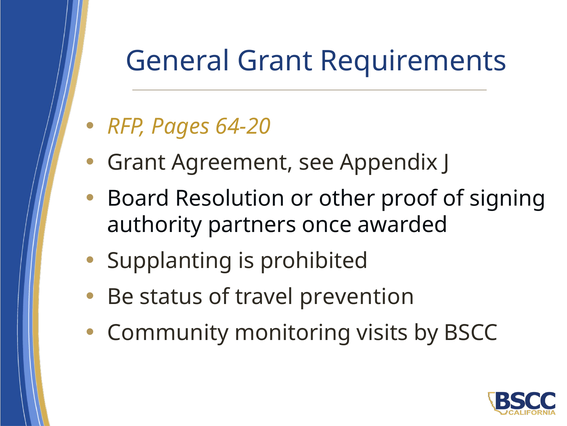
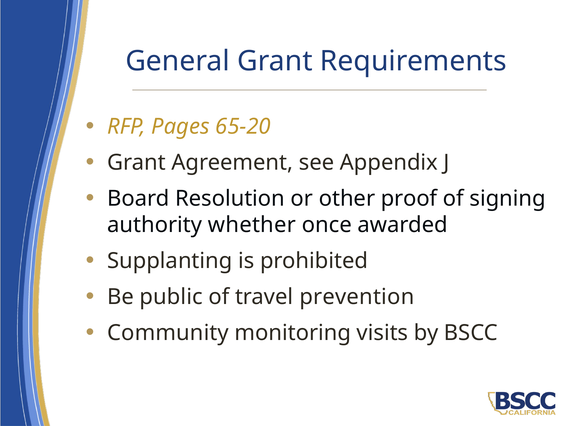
64-20: 64-20 -> 65-20
partners: partners -> whether
status: status -> public
